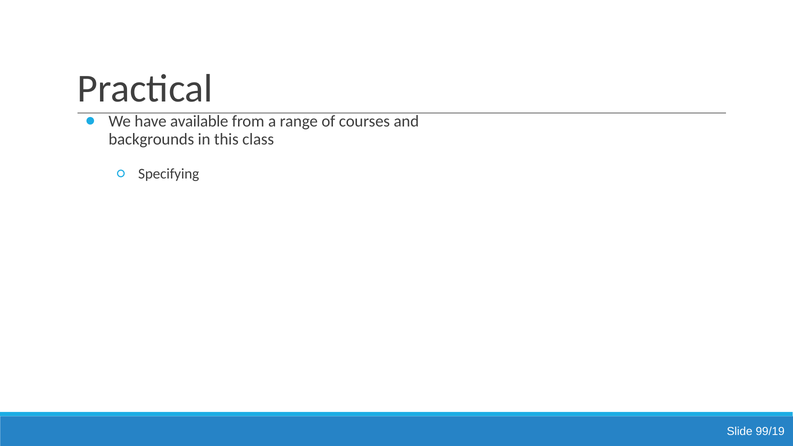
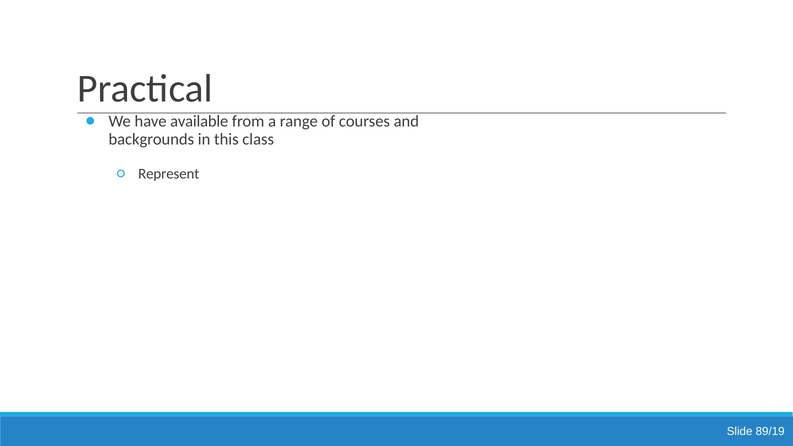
Specifying: Specifying -> Represent
99/19: 99/19 -> 89/19
